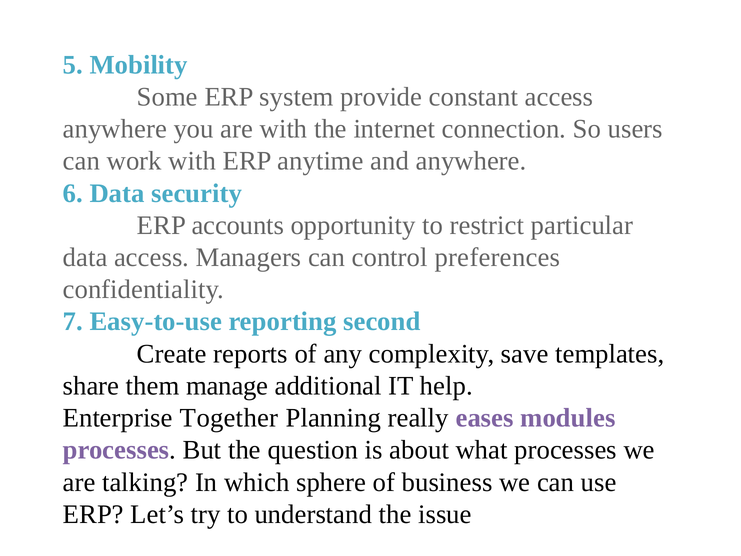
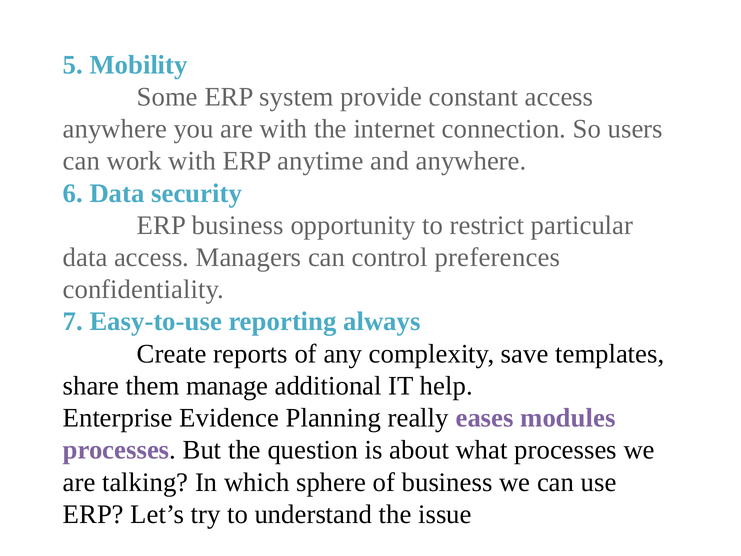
ERP accounts: accounts -> business
second: second -> always
Together: Together -> Evidence
